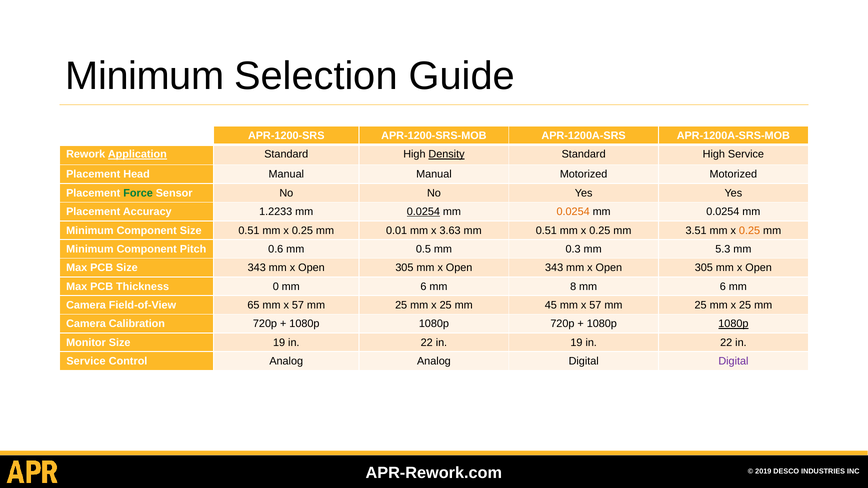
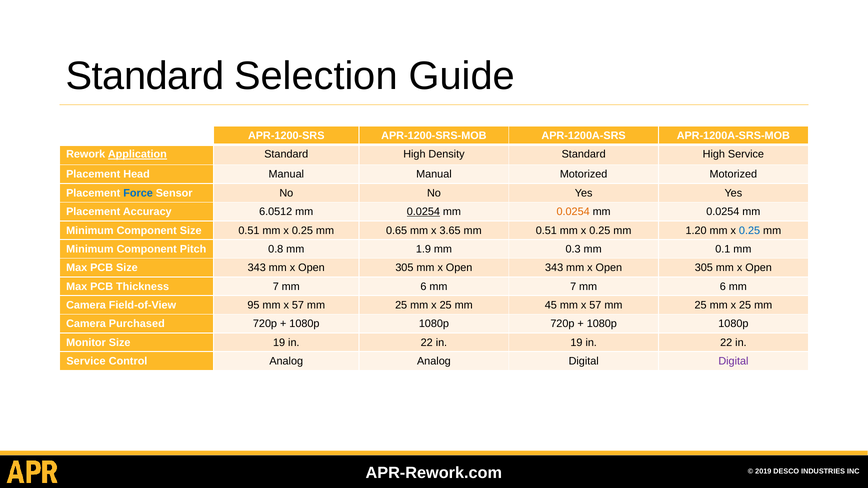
Minimum at (145, 76): Minimum -> Standard
Density underline: present -> none
Force colour: green -> blue
1.2233: 1.2233 -> 6.0512
0.01: 0.01 -> 0.65
3.63: 3.63 -> 3.65
3.51: 3.51 -> 1.20
0.25 at (750, 231) colour: orange -> blue
0.6: 0.6 -> 0.8
0.5: 0.5 -> 1.9
5.3: 5.3 -> 0.1
Thickness 0: 0 -> 7
mm 8: 8 -> 7
65: 65 -> 95
Calibration: Calibration -> Purchased
1080p at (733, 324) underline: present -> none
